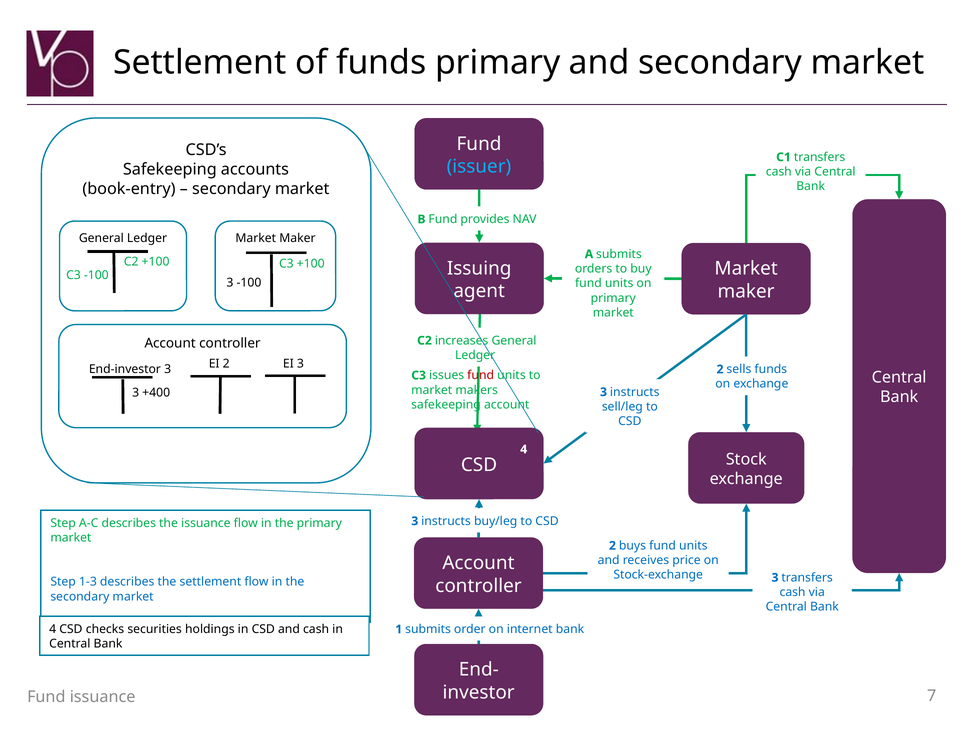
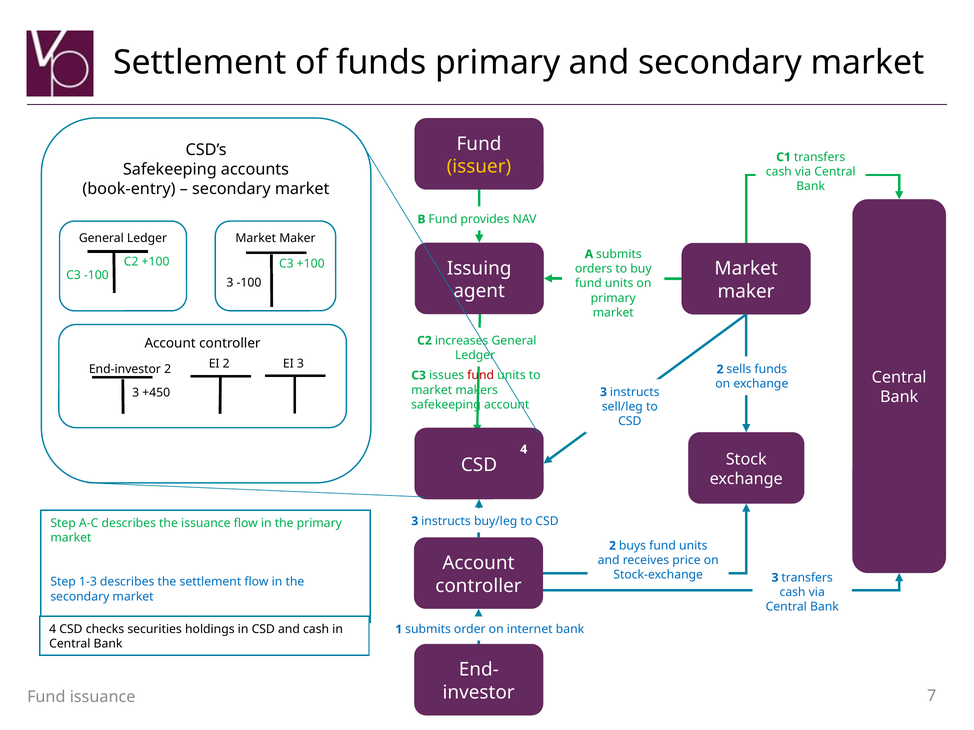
issuer colour: light blue -> yellow
End-investor 3: 3 -> 2
+400: +400 -> +450
